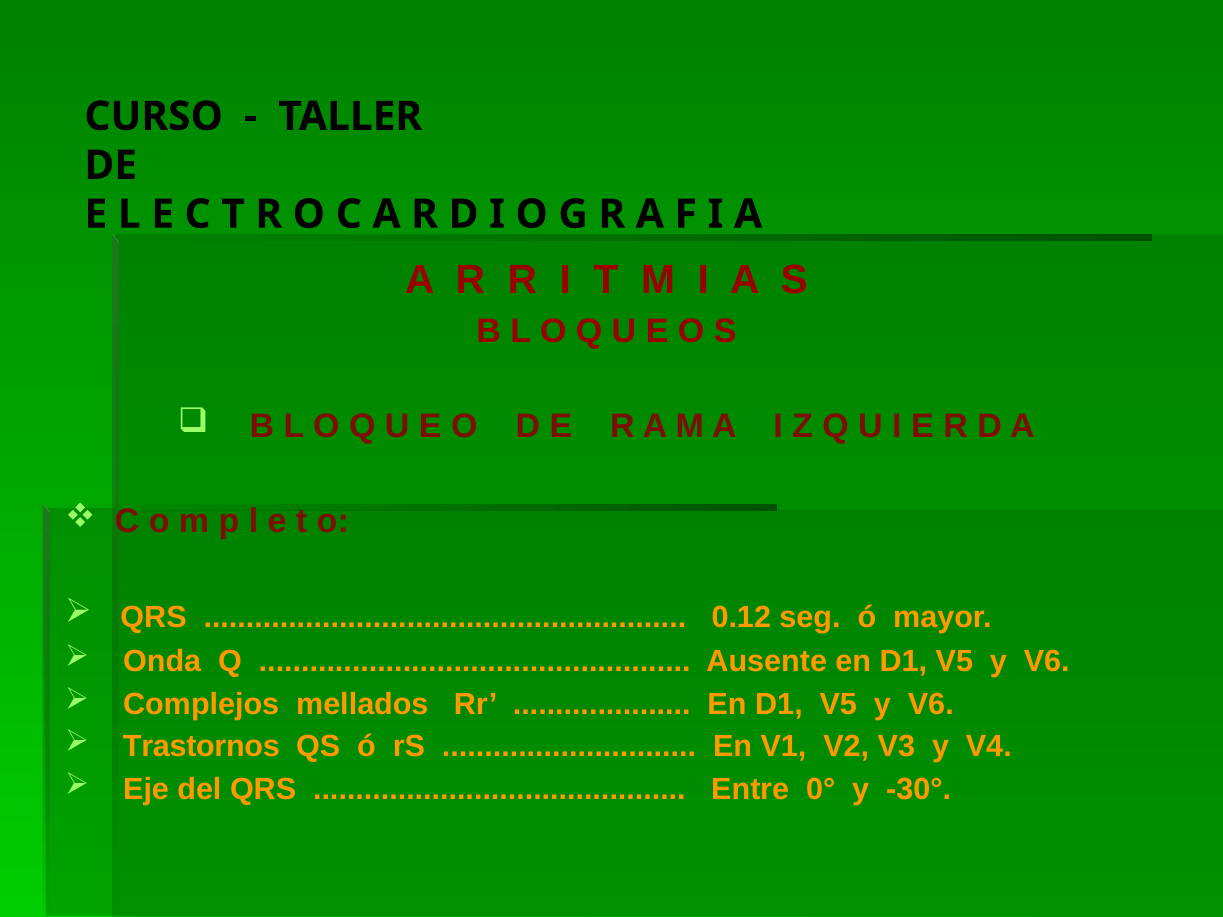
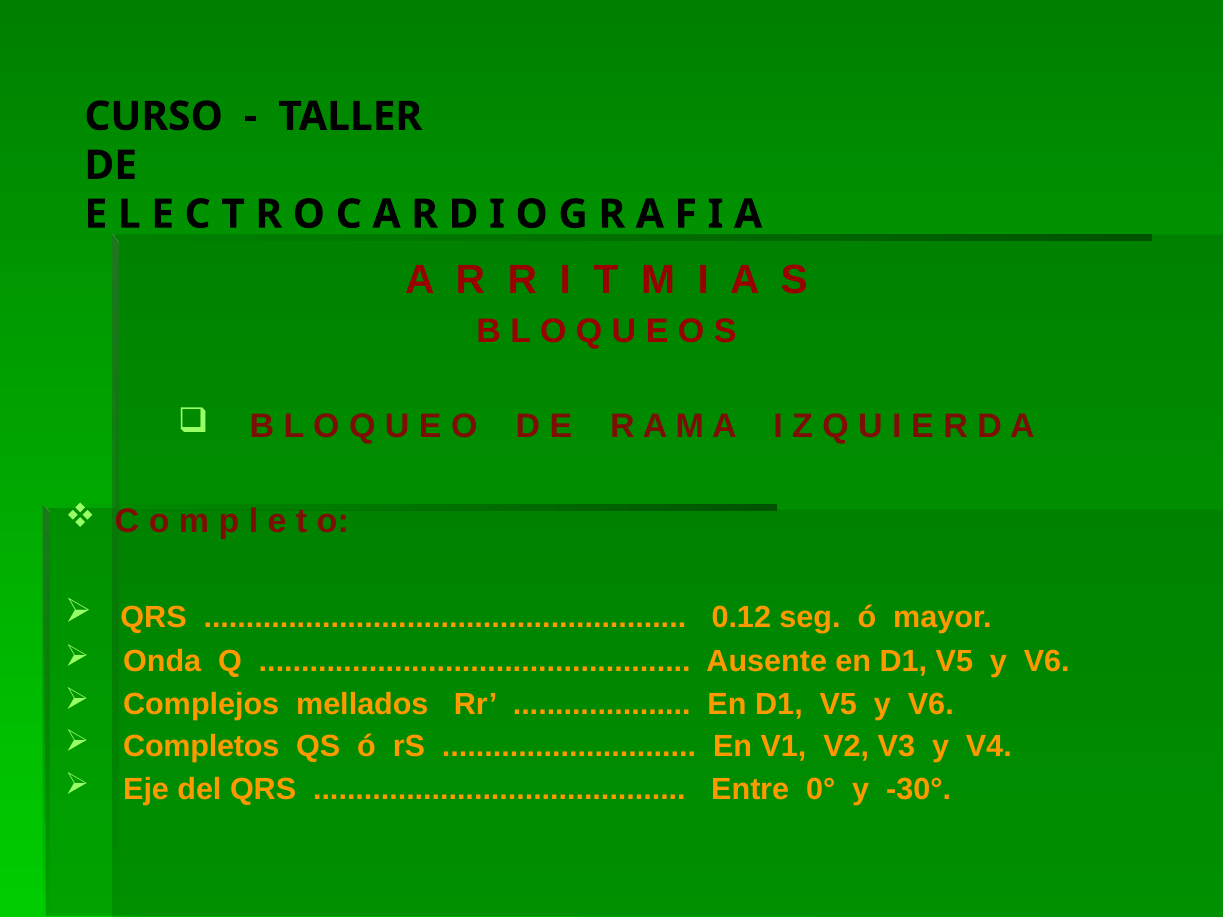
Trastornos: Trastornos -> Completos
